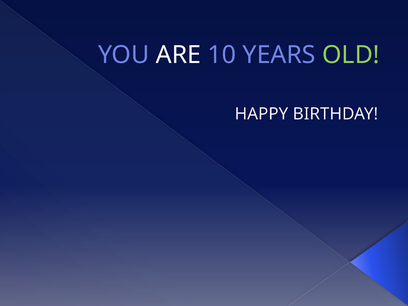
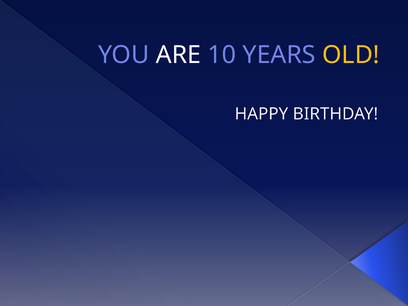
OLD colour: light green -> yellow
